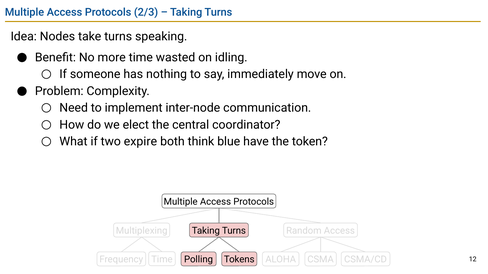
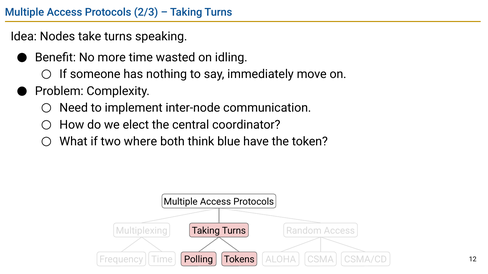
expire: expire -> where
